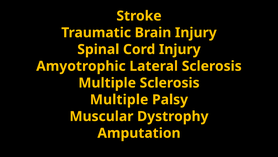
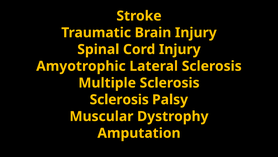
Multiple at (119, 99): Multiple -> Sclerosis
